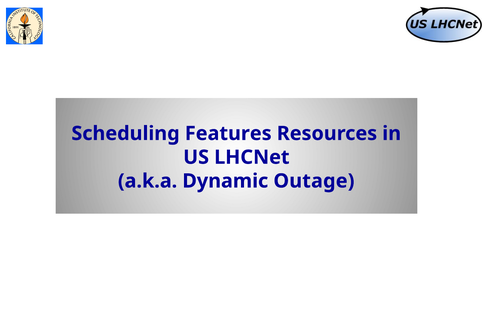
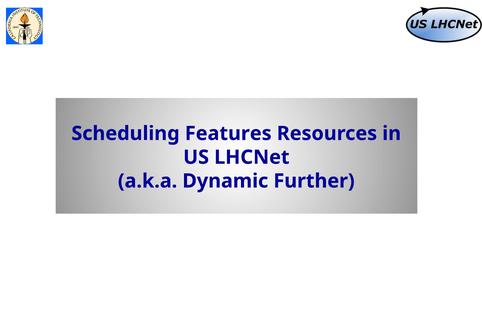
Outage: Outage -> Further
